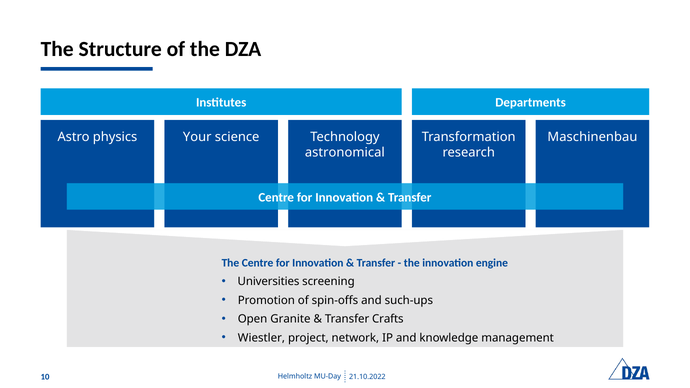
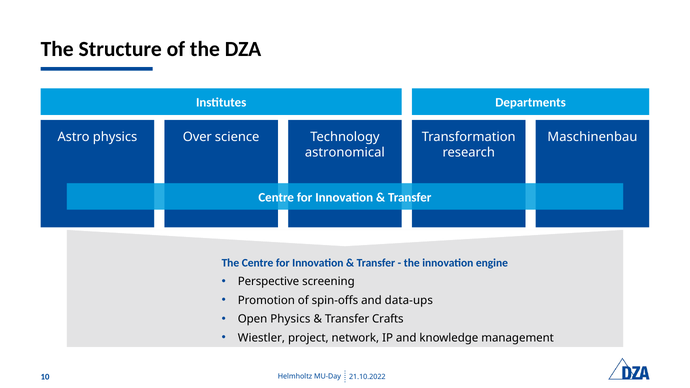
Your: Your -> Over
Universities: Universities -> Perspective
such-ups: such-ups -> data-ups
Open Granite: Granite -> Physics
